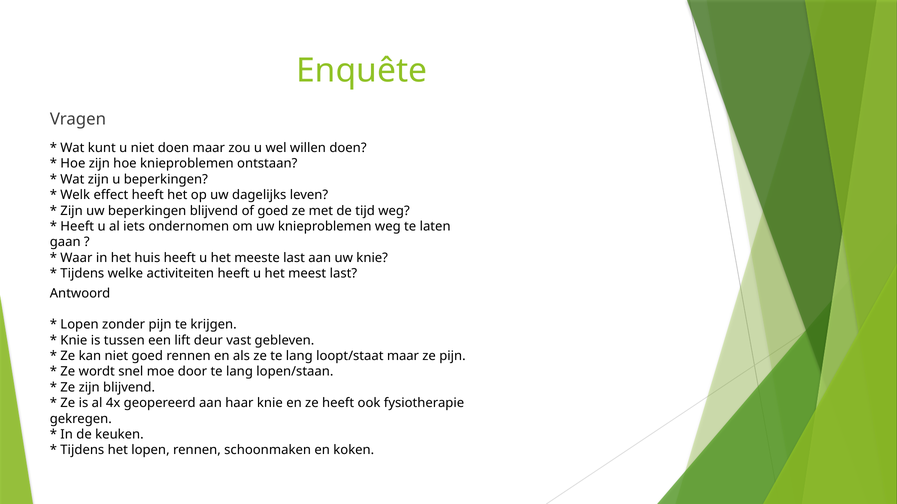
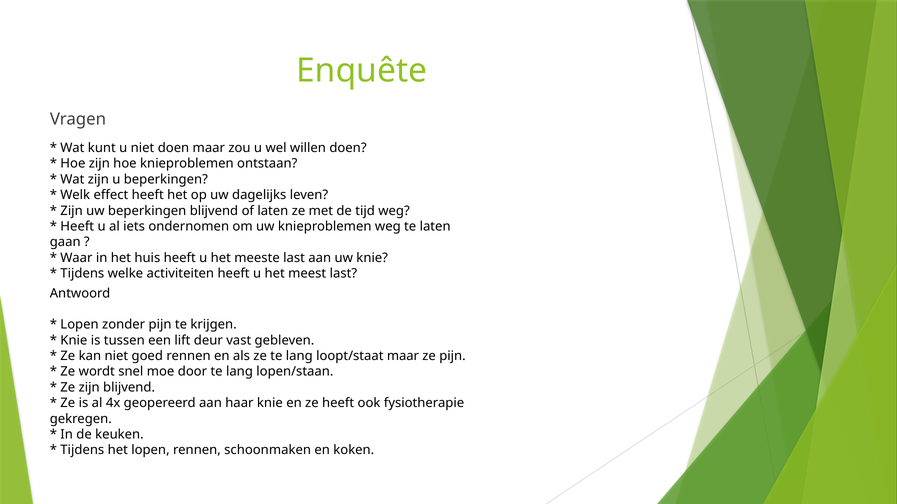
of goed: goed -> laten
